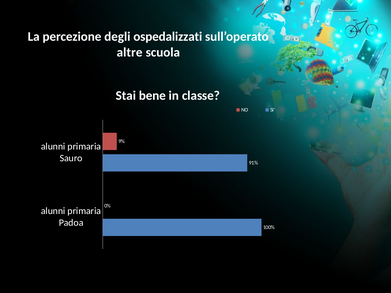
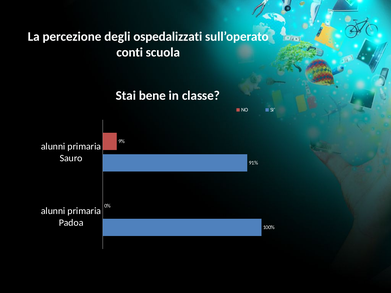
altre: altre -> conti
